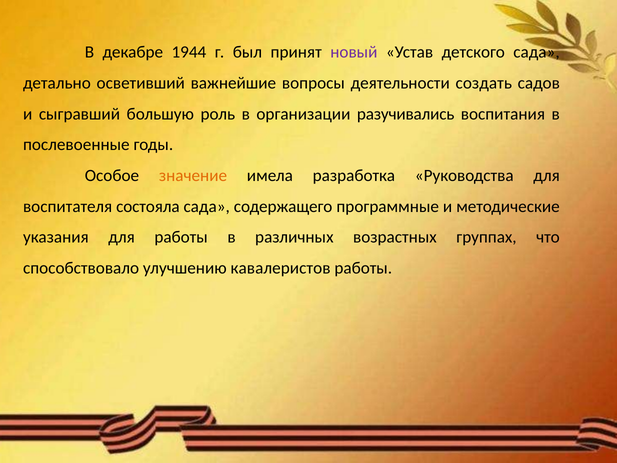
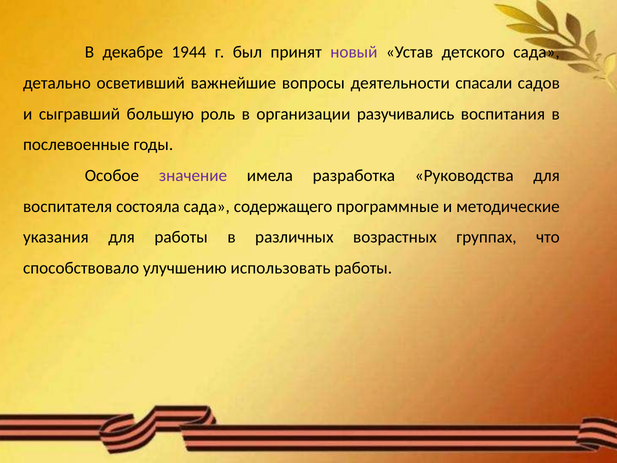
создать: создать -> спасали
значение colour: orange -> purple
кавалеристов: кавалеристов -> использовать
